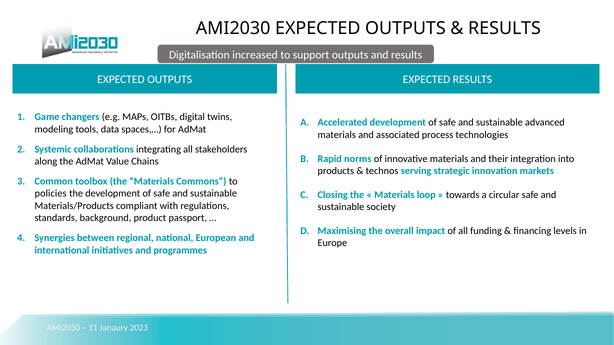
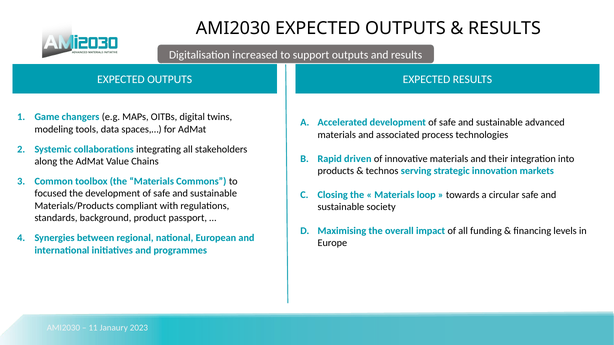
norms: norms -> driven
policies: policies -> focused
